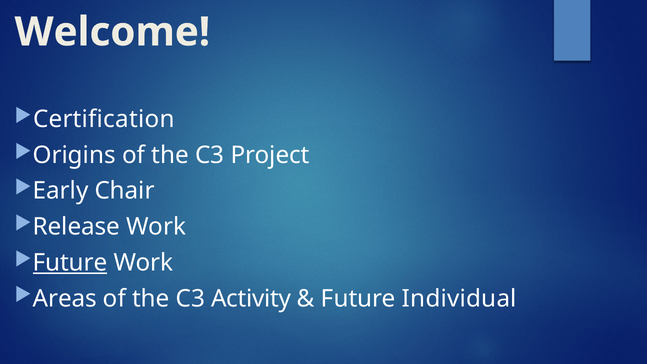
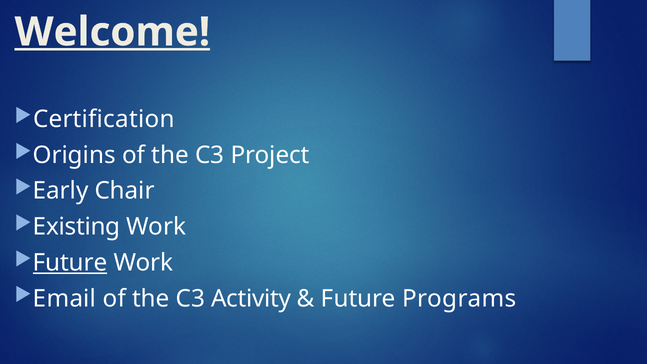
Welcome underline: none -> present
Release: Release -> Existing
Areas: Areas -> Email
Individual: Individual -> Programs
